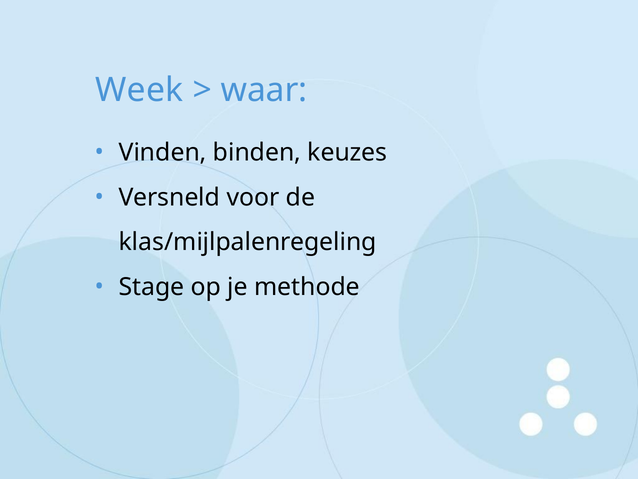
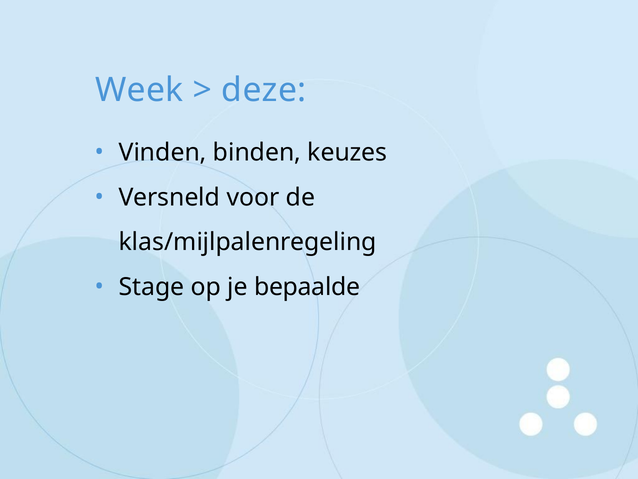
waar: waar -> deze
methode: methode -> bepaalde
